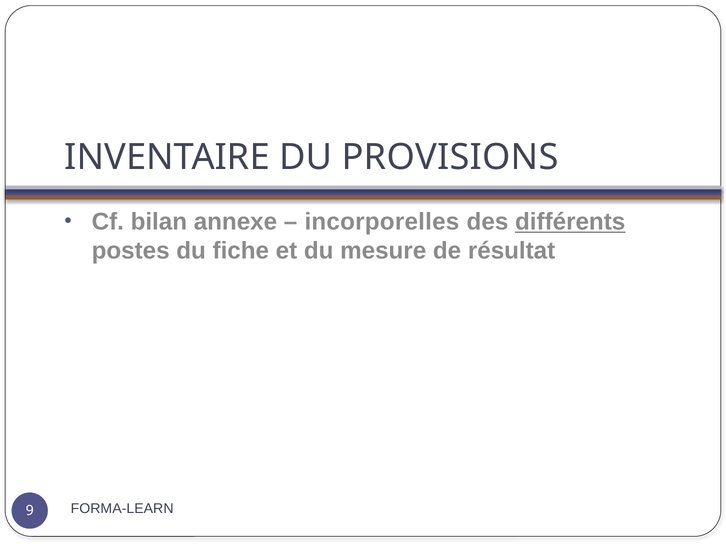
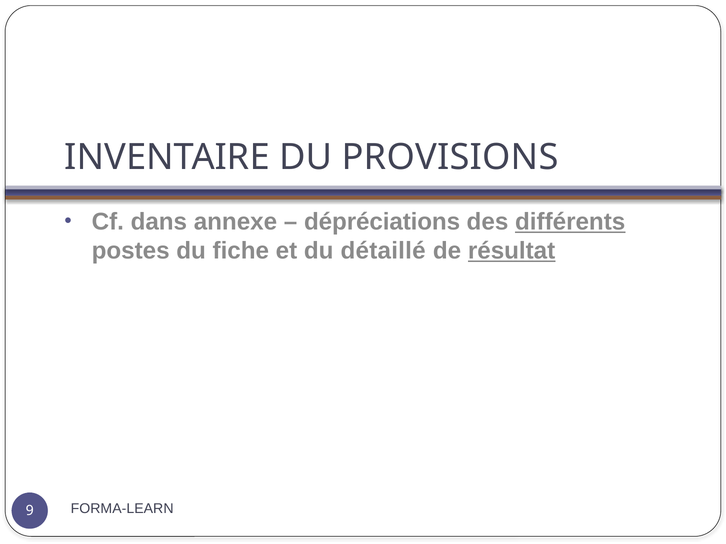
bilan: bilan -> dans
incorporelles: incorporelles -> dépréciations
mesure: mesure -> détaillé
résultat underline: none -> present
